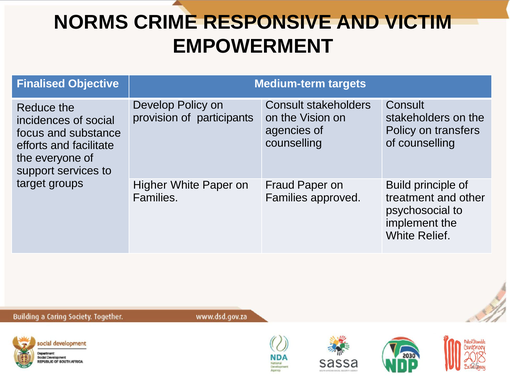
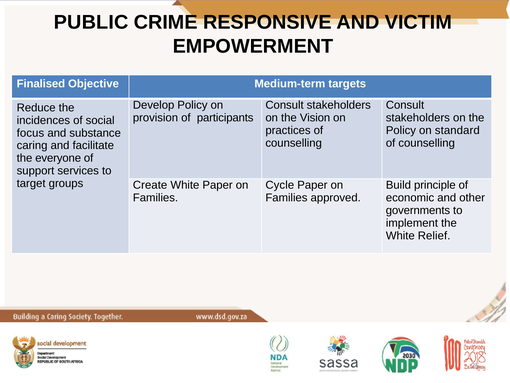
NORMS: NORMS -> PUBLIC
agencies: agencies -> practices
transfers: transfers -> standard
efforts: efforts -> caring
Higher: Higher -> Create
Fraud: Fraud -> Cycle
treatment: treatment -> economic
psychosocial: psychosocial -> governments
